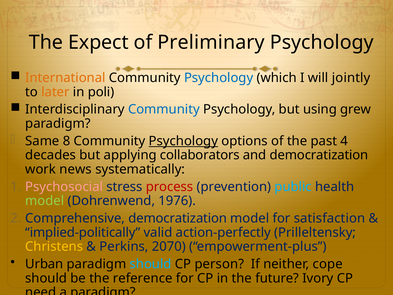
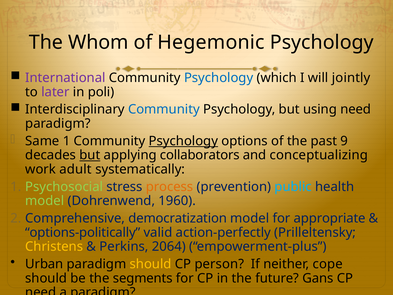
Expect: Expect -> Whom
Preliminary: Preliminary -> Hegemonic
International colour: orange -> purple
later colour: orange -> purple
using grew: grew -> need
Same 8: 8 -> 1
4: 4 -> 9
but at (90, 155) underline: none -> present
and democratization: democratization -> conceptualizing
news: news -> adult
Psychosocial colour: pink -> light green
process colour: red -> orange
1976: 1976 -> 1960
satisfaction: satisfaction -> appropriate
implied-politically: implied-politically -> options-politically
2070: 2070 -> 2064
should at (151, 264) colour: light blue -> yellow
reference: reference -> segments
Ivory: Ivory -> Gans
